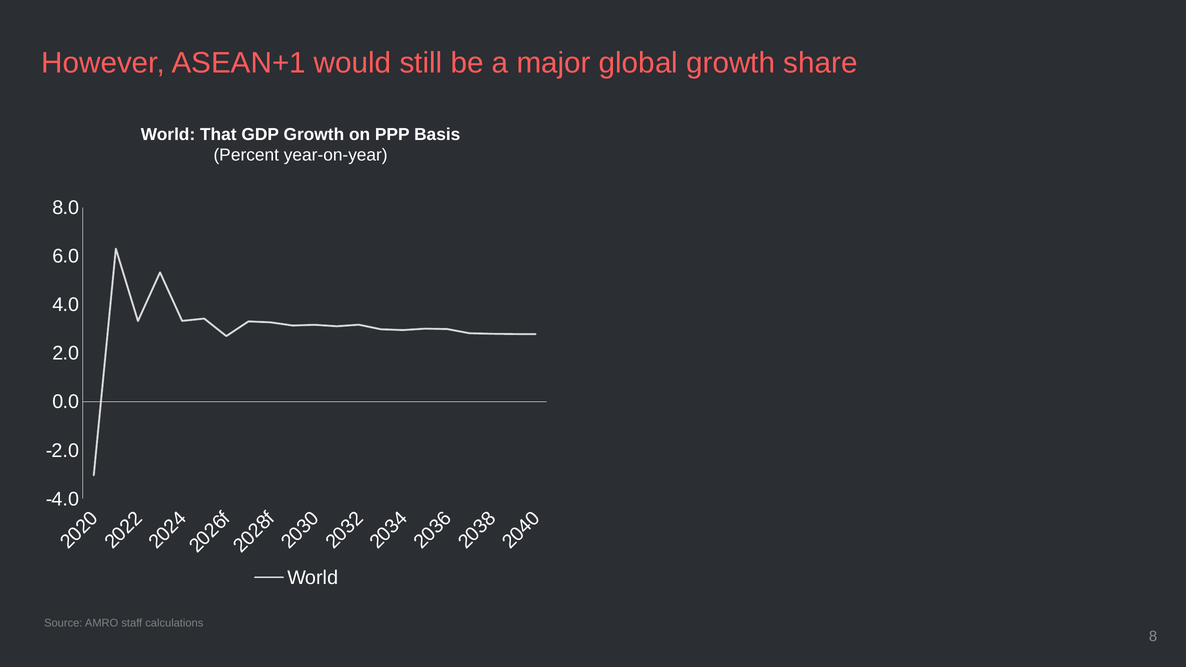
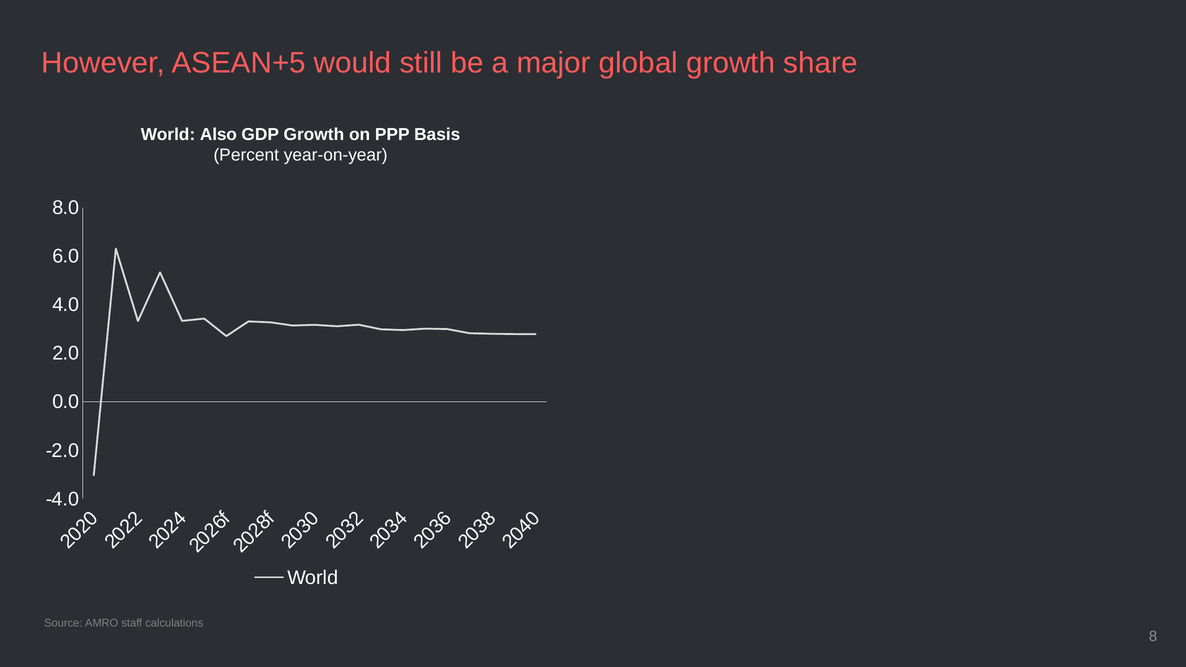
ASEAN+1: ASEAN+1 -> ASEAN+5
That: That -> Also
